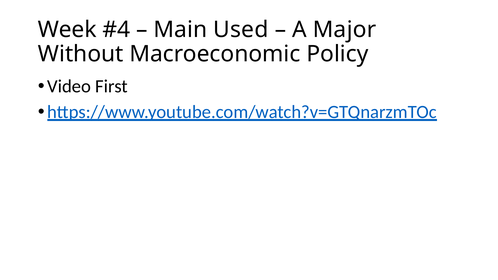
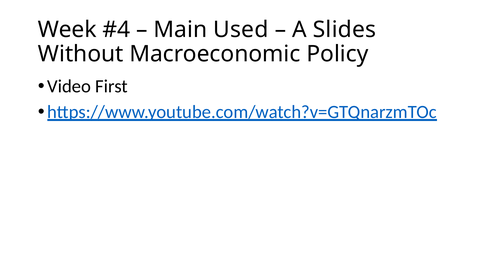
Major: Major -> Slides
